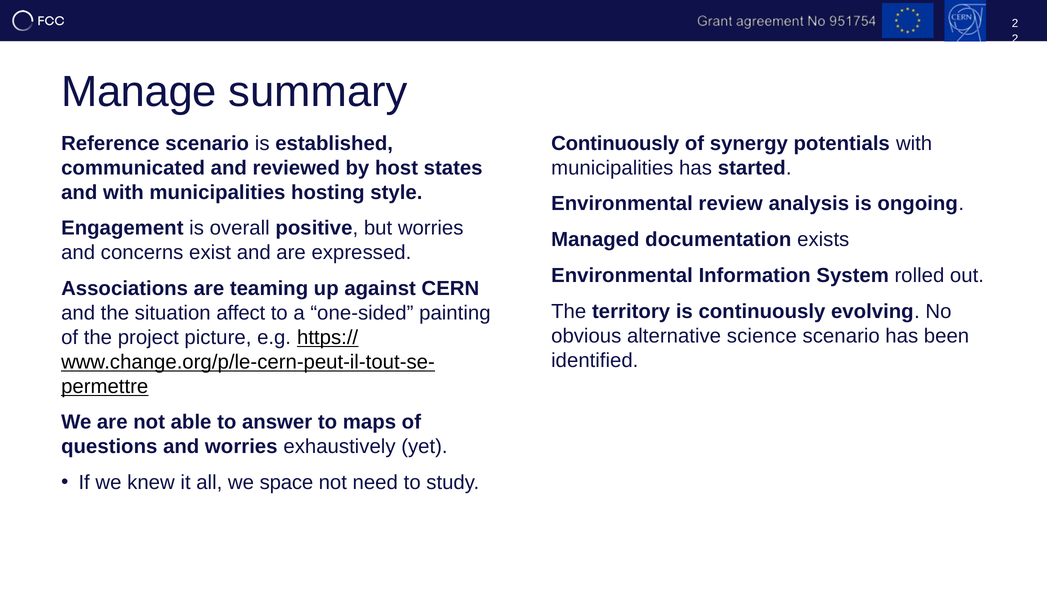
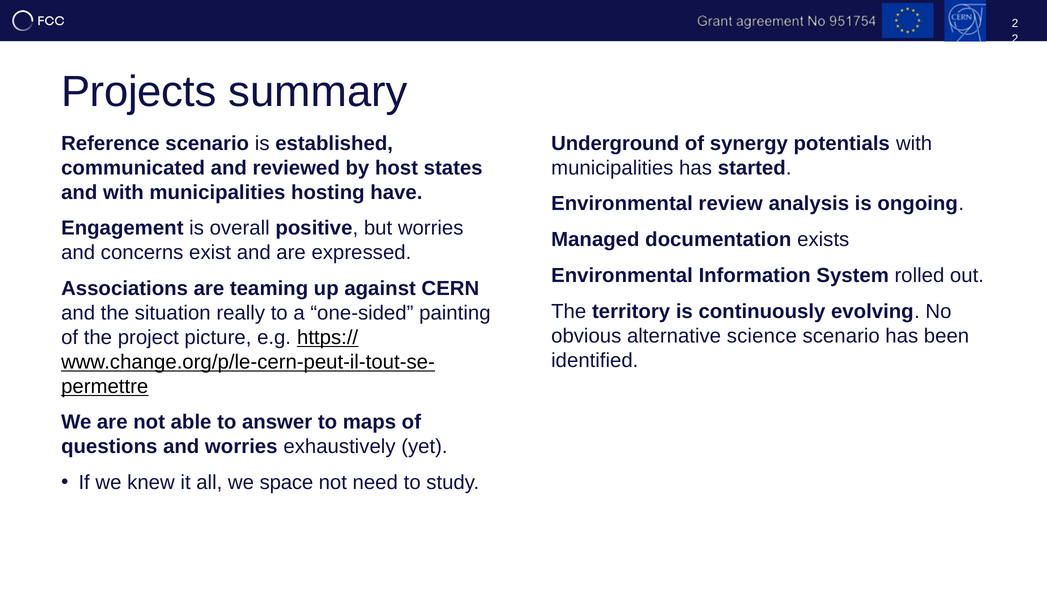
Manage: Manage -> Projects
Continuously at (615, 143): Continuously -> Underground
style: style -> have
affect: affect -> really
